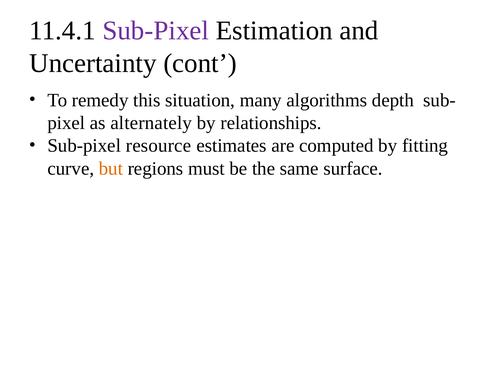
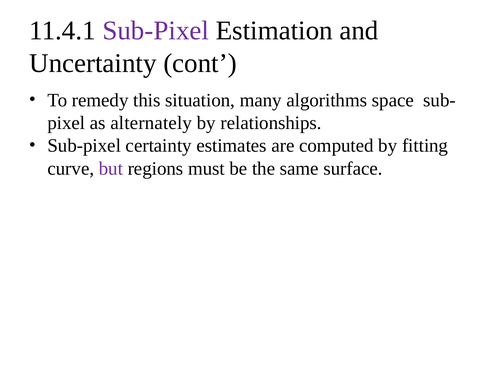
depth: depth -> space
resource: resource -> certainty
but colour: orange -> purple
